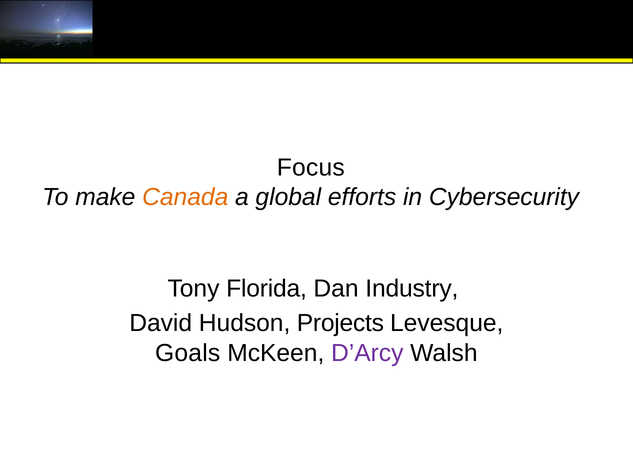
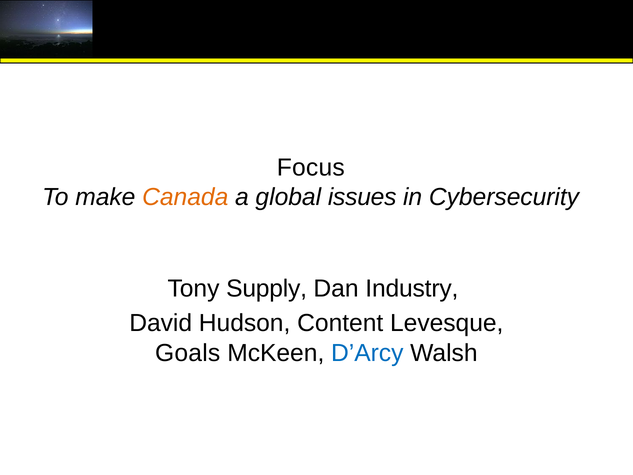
efforts: efforts -> issues
Florida: Florida -> Supply
Projects: Projects -> Content
D’Arcy colour: purple -> blue
